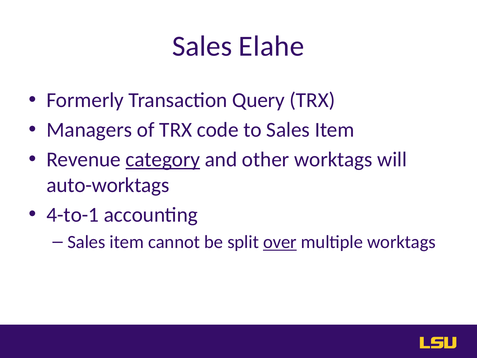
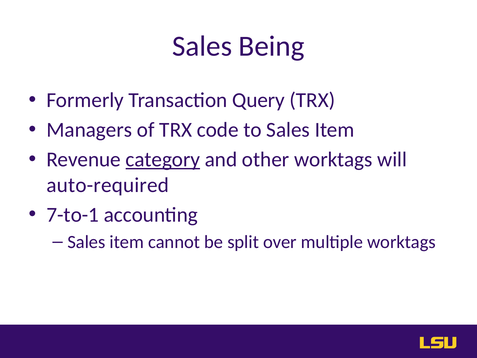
Elahe: Elahe -> Being
auto-worktags: auto-worktags -> auto-required
4-to-1: 4-to-1 -> 7-to-1
over underline: present -> none
